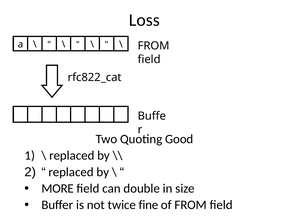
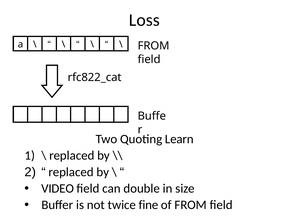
Good: Good -> Learn
MORE: MORE -> VIDEO
